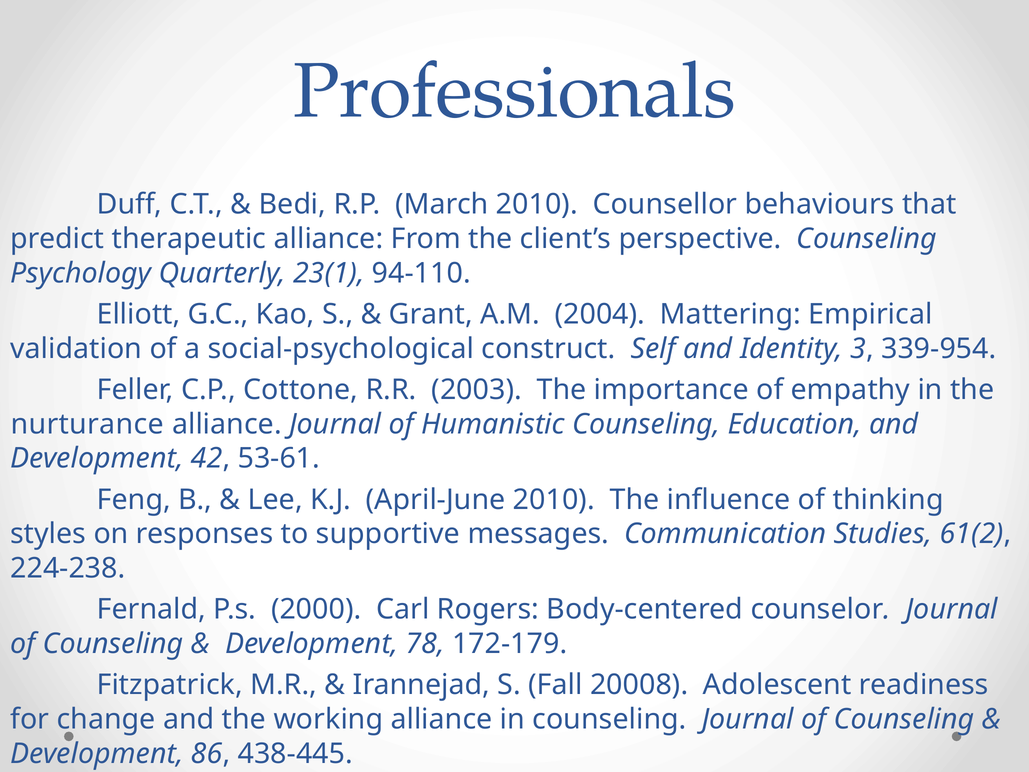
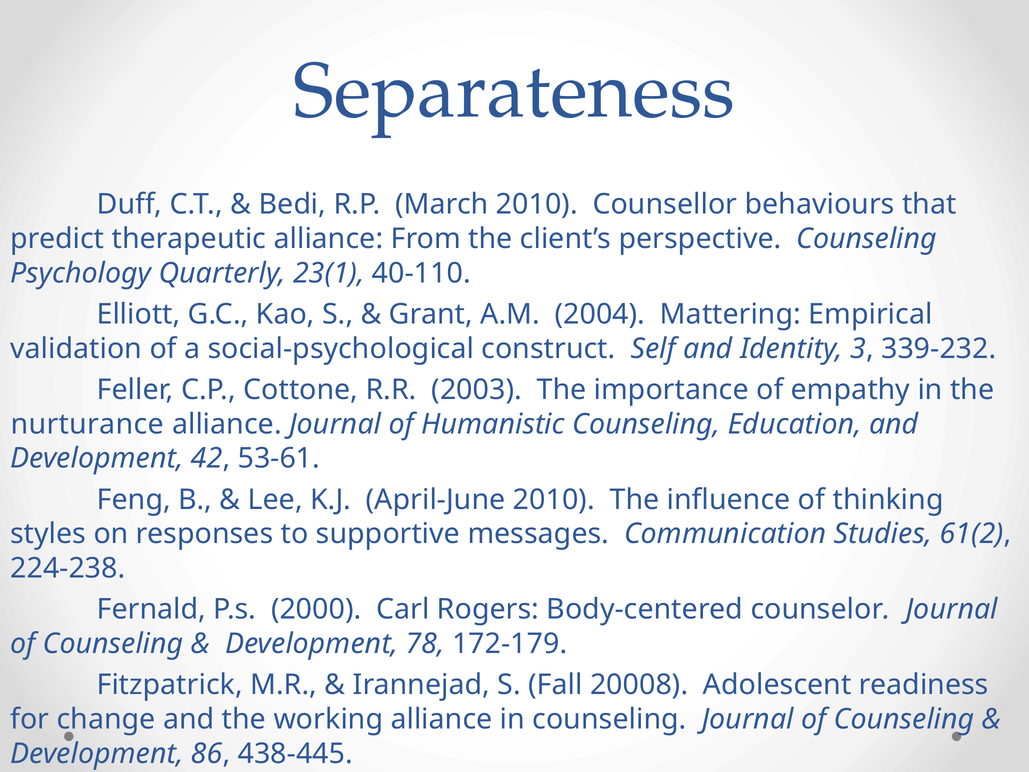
Professionals: Professionals -> Separateness
94-110: 94-110 -> 40-110
339-954: 339-954 -> 339-232
